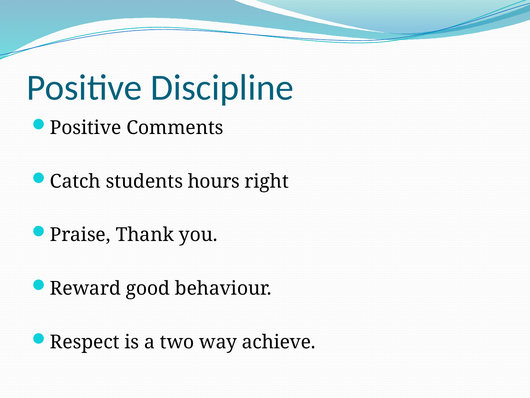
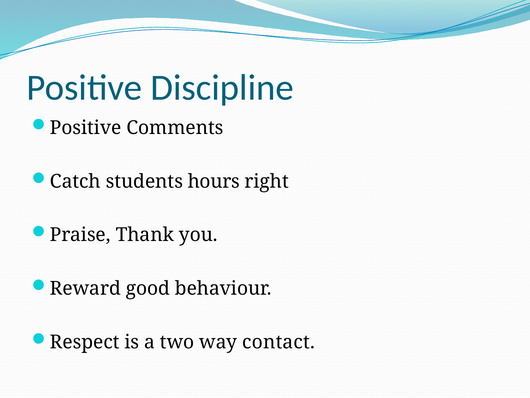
achieve: achieve -> contact
